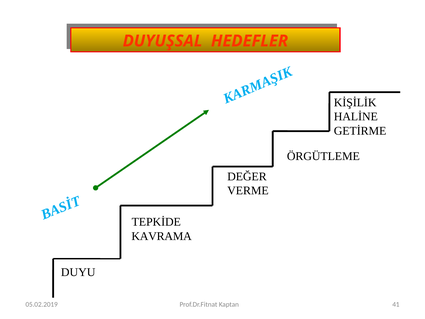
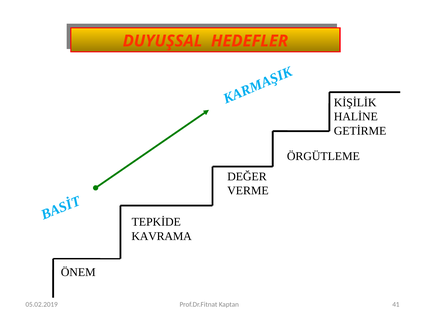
DUYU: DUYU -> ÖNEM
